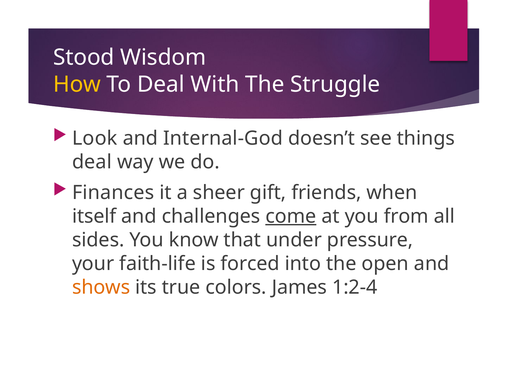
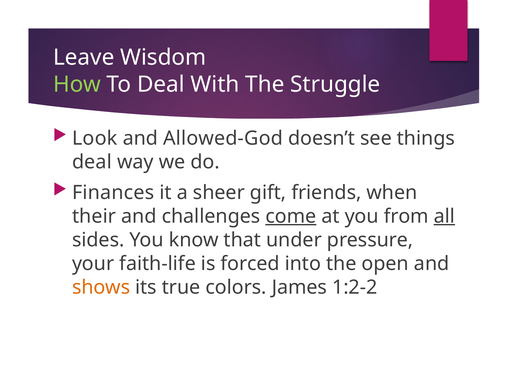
Stood: Stood -> Leave
How colour: yellow -> light green
Internal-God: Internal-God -> Allowed-God
itself: itself -> their
all underline: none -> present
1:2-4: 1:2-4 -> 1:2-2
